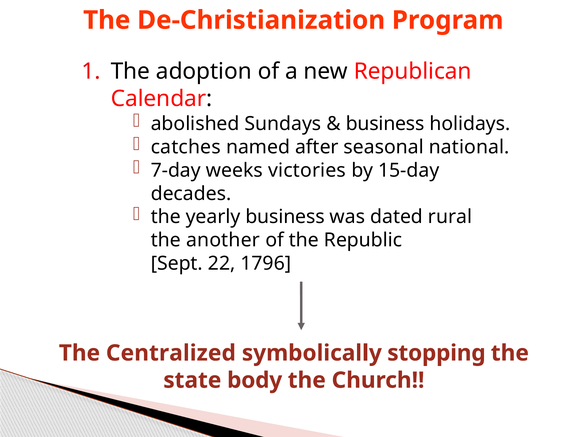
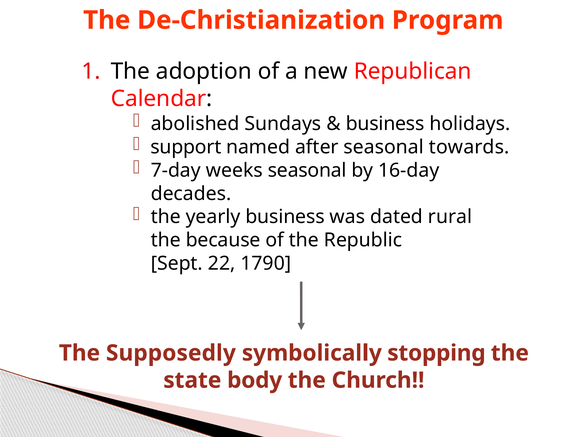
catches: catches -> support
national: national -> towards
weeks victories: victories -> seasonal
15-day: 15-day -> 16-day
another: another -> because
1796: 1796 -> 1790
Centralized: Centralized -> Supposedly
